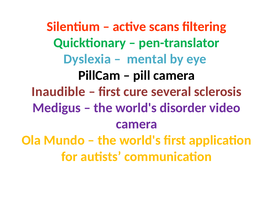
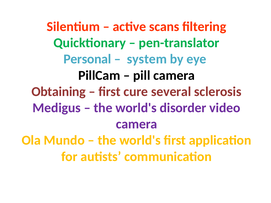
Dyslexia: Dyslexia -> Personal
mental: mental -> system
Inaudible: Inaudible -> Obtaining
